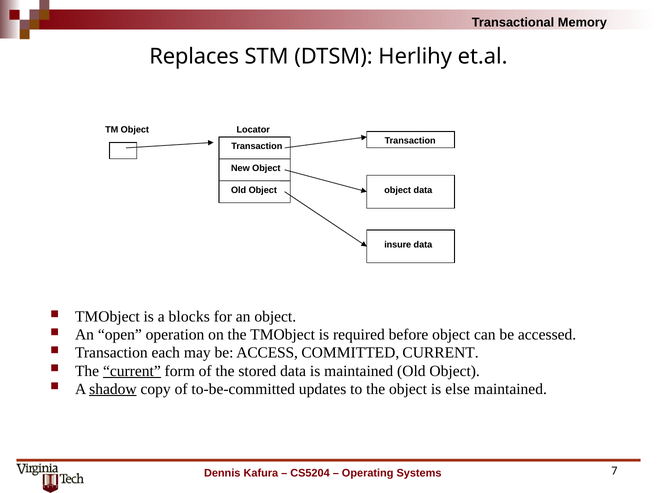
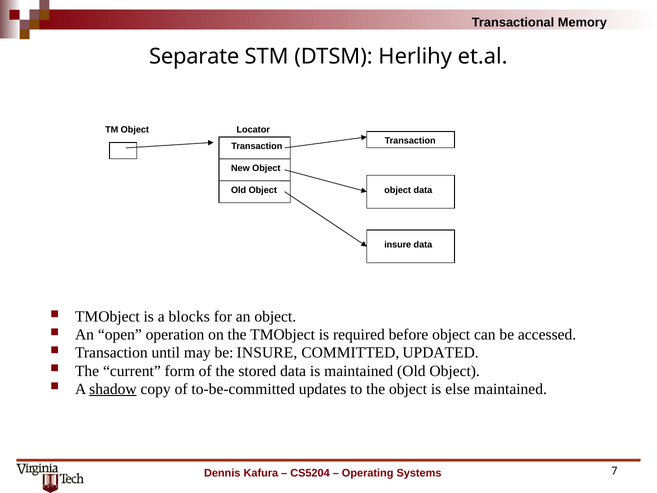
Replaces: Replaces -> Separate
each: each -> until
be ACCESS: ACCESS -> INSURE
COMMITTED CURRENT: CURRENT -> UPDATED
current at (132, 371) underline: present -> none
